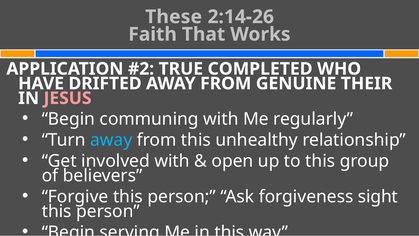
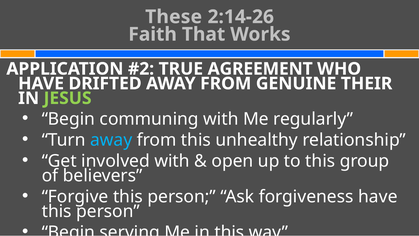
COMPLETED: COMPLETED -> AGREEMENT
JESUS colour: pink -> light green
forgiveness sight: sight -> have
